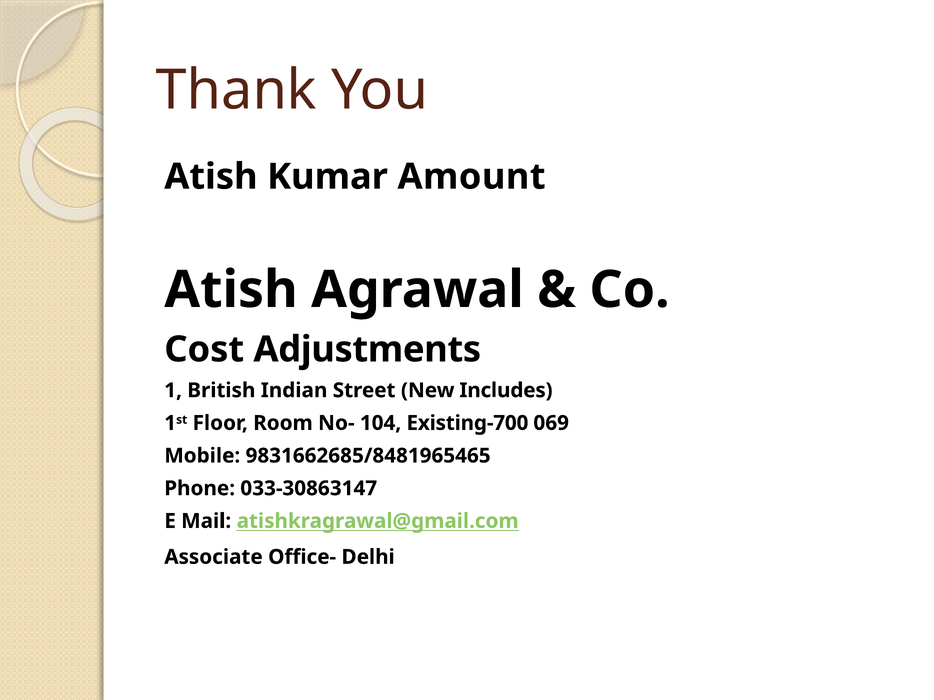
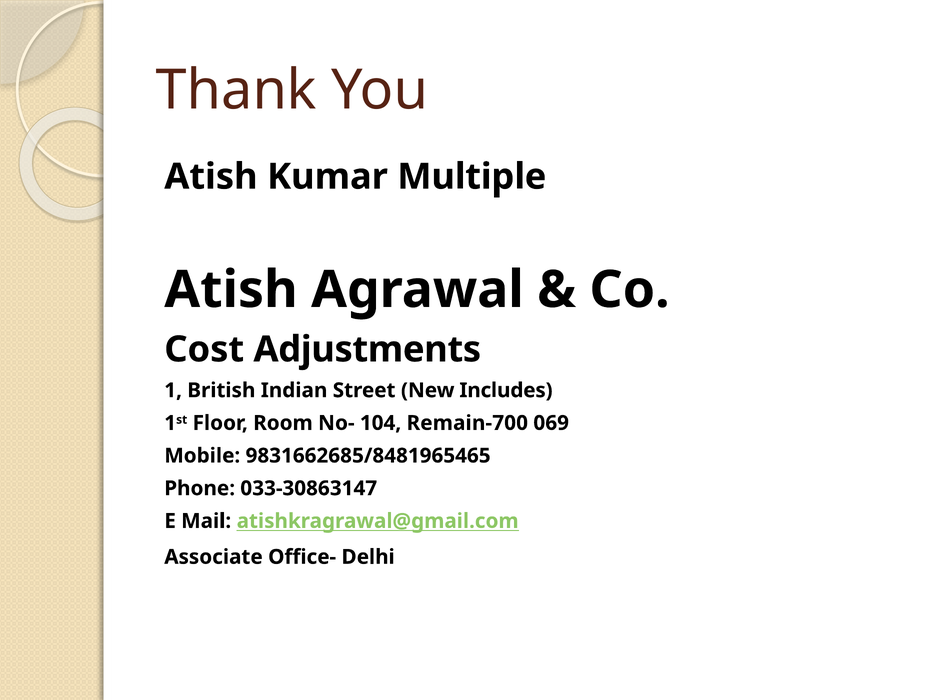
Amount: Amount -> Multiple
Existing-700: Existing-700 -> Remain-700
